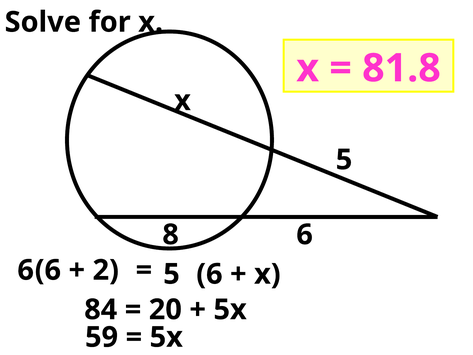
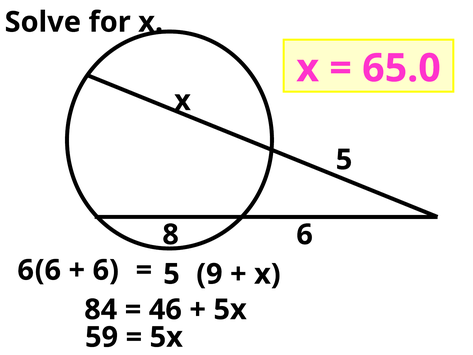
81.8: 81.8 -> 65.0
2 at (106, 270): 2 -> 6
6 at (209, 274): 6 -> 9
20: 20 -> 46
